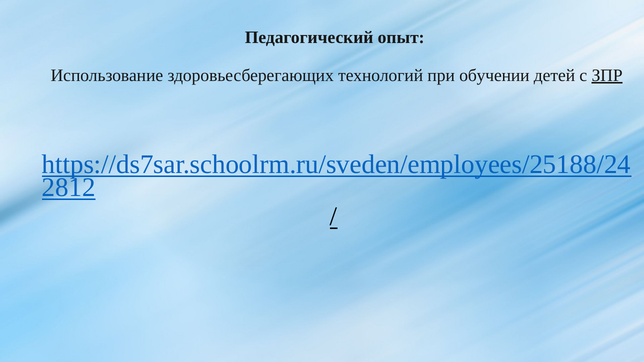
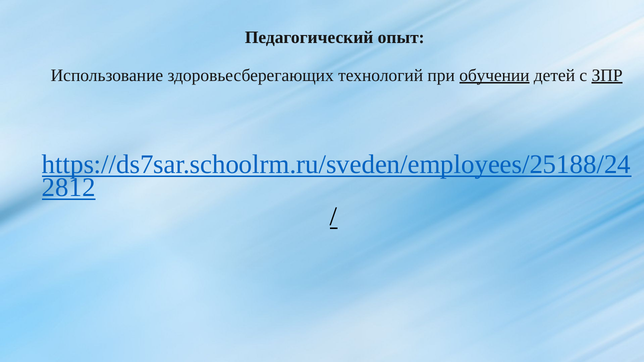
обучении underline: none -> present
